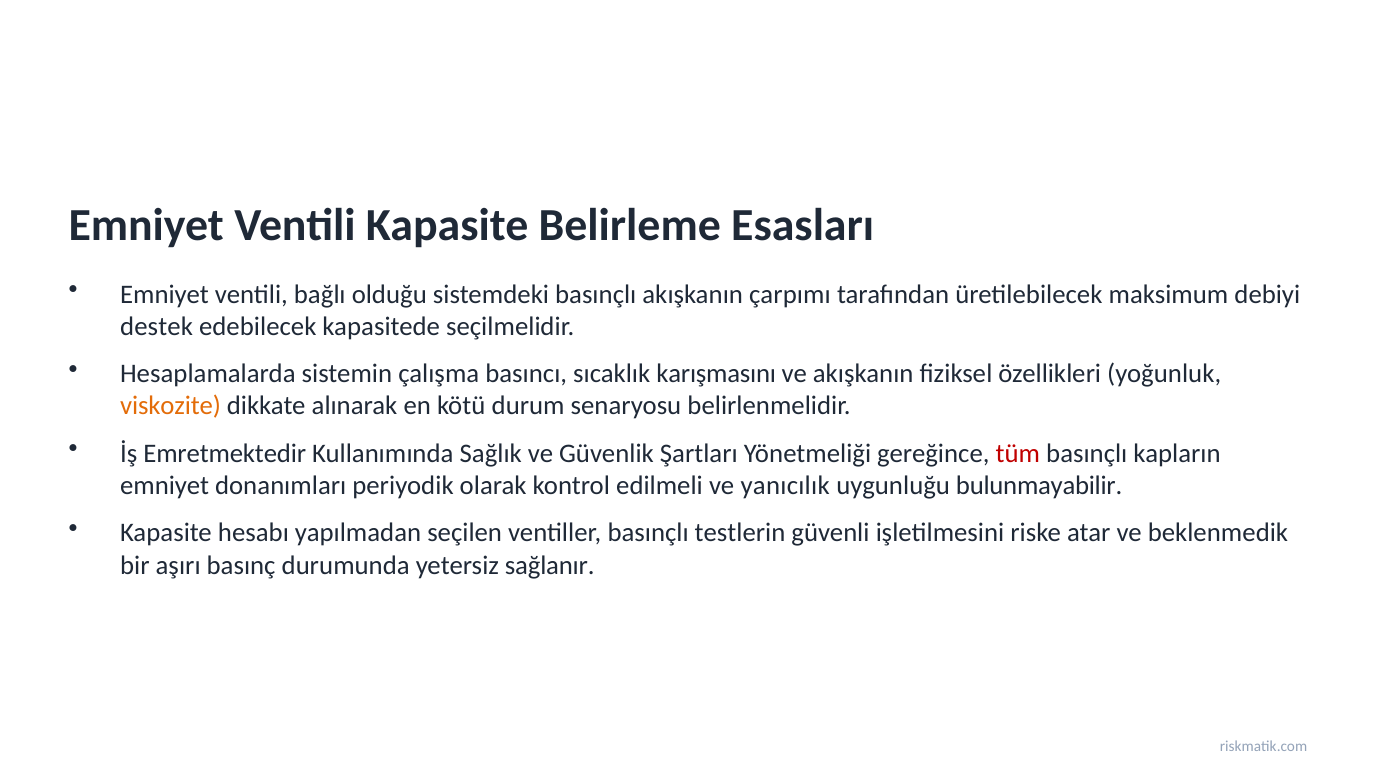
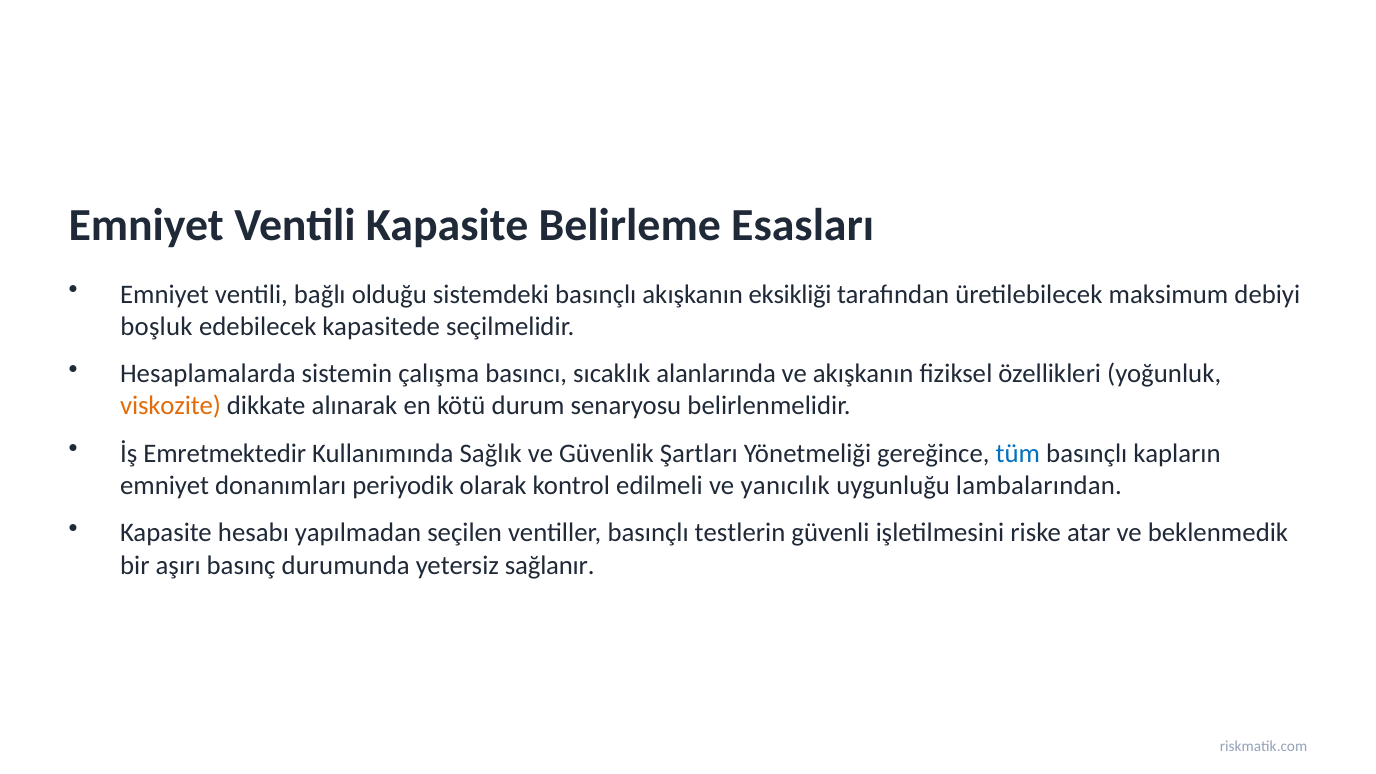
çarpımı: çarpımı -> eksikliği
destek: destek -> boşluk
karışmasını: karışmasını -> alanlarında
tüm colour: red -> blue
bulunmayabilir: bulunmayabilir -> lambalarından
